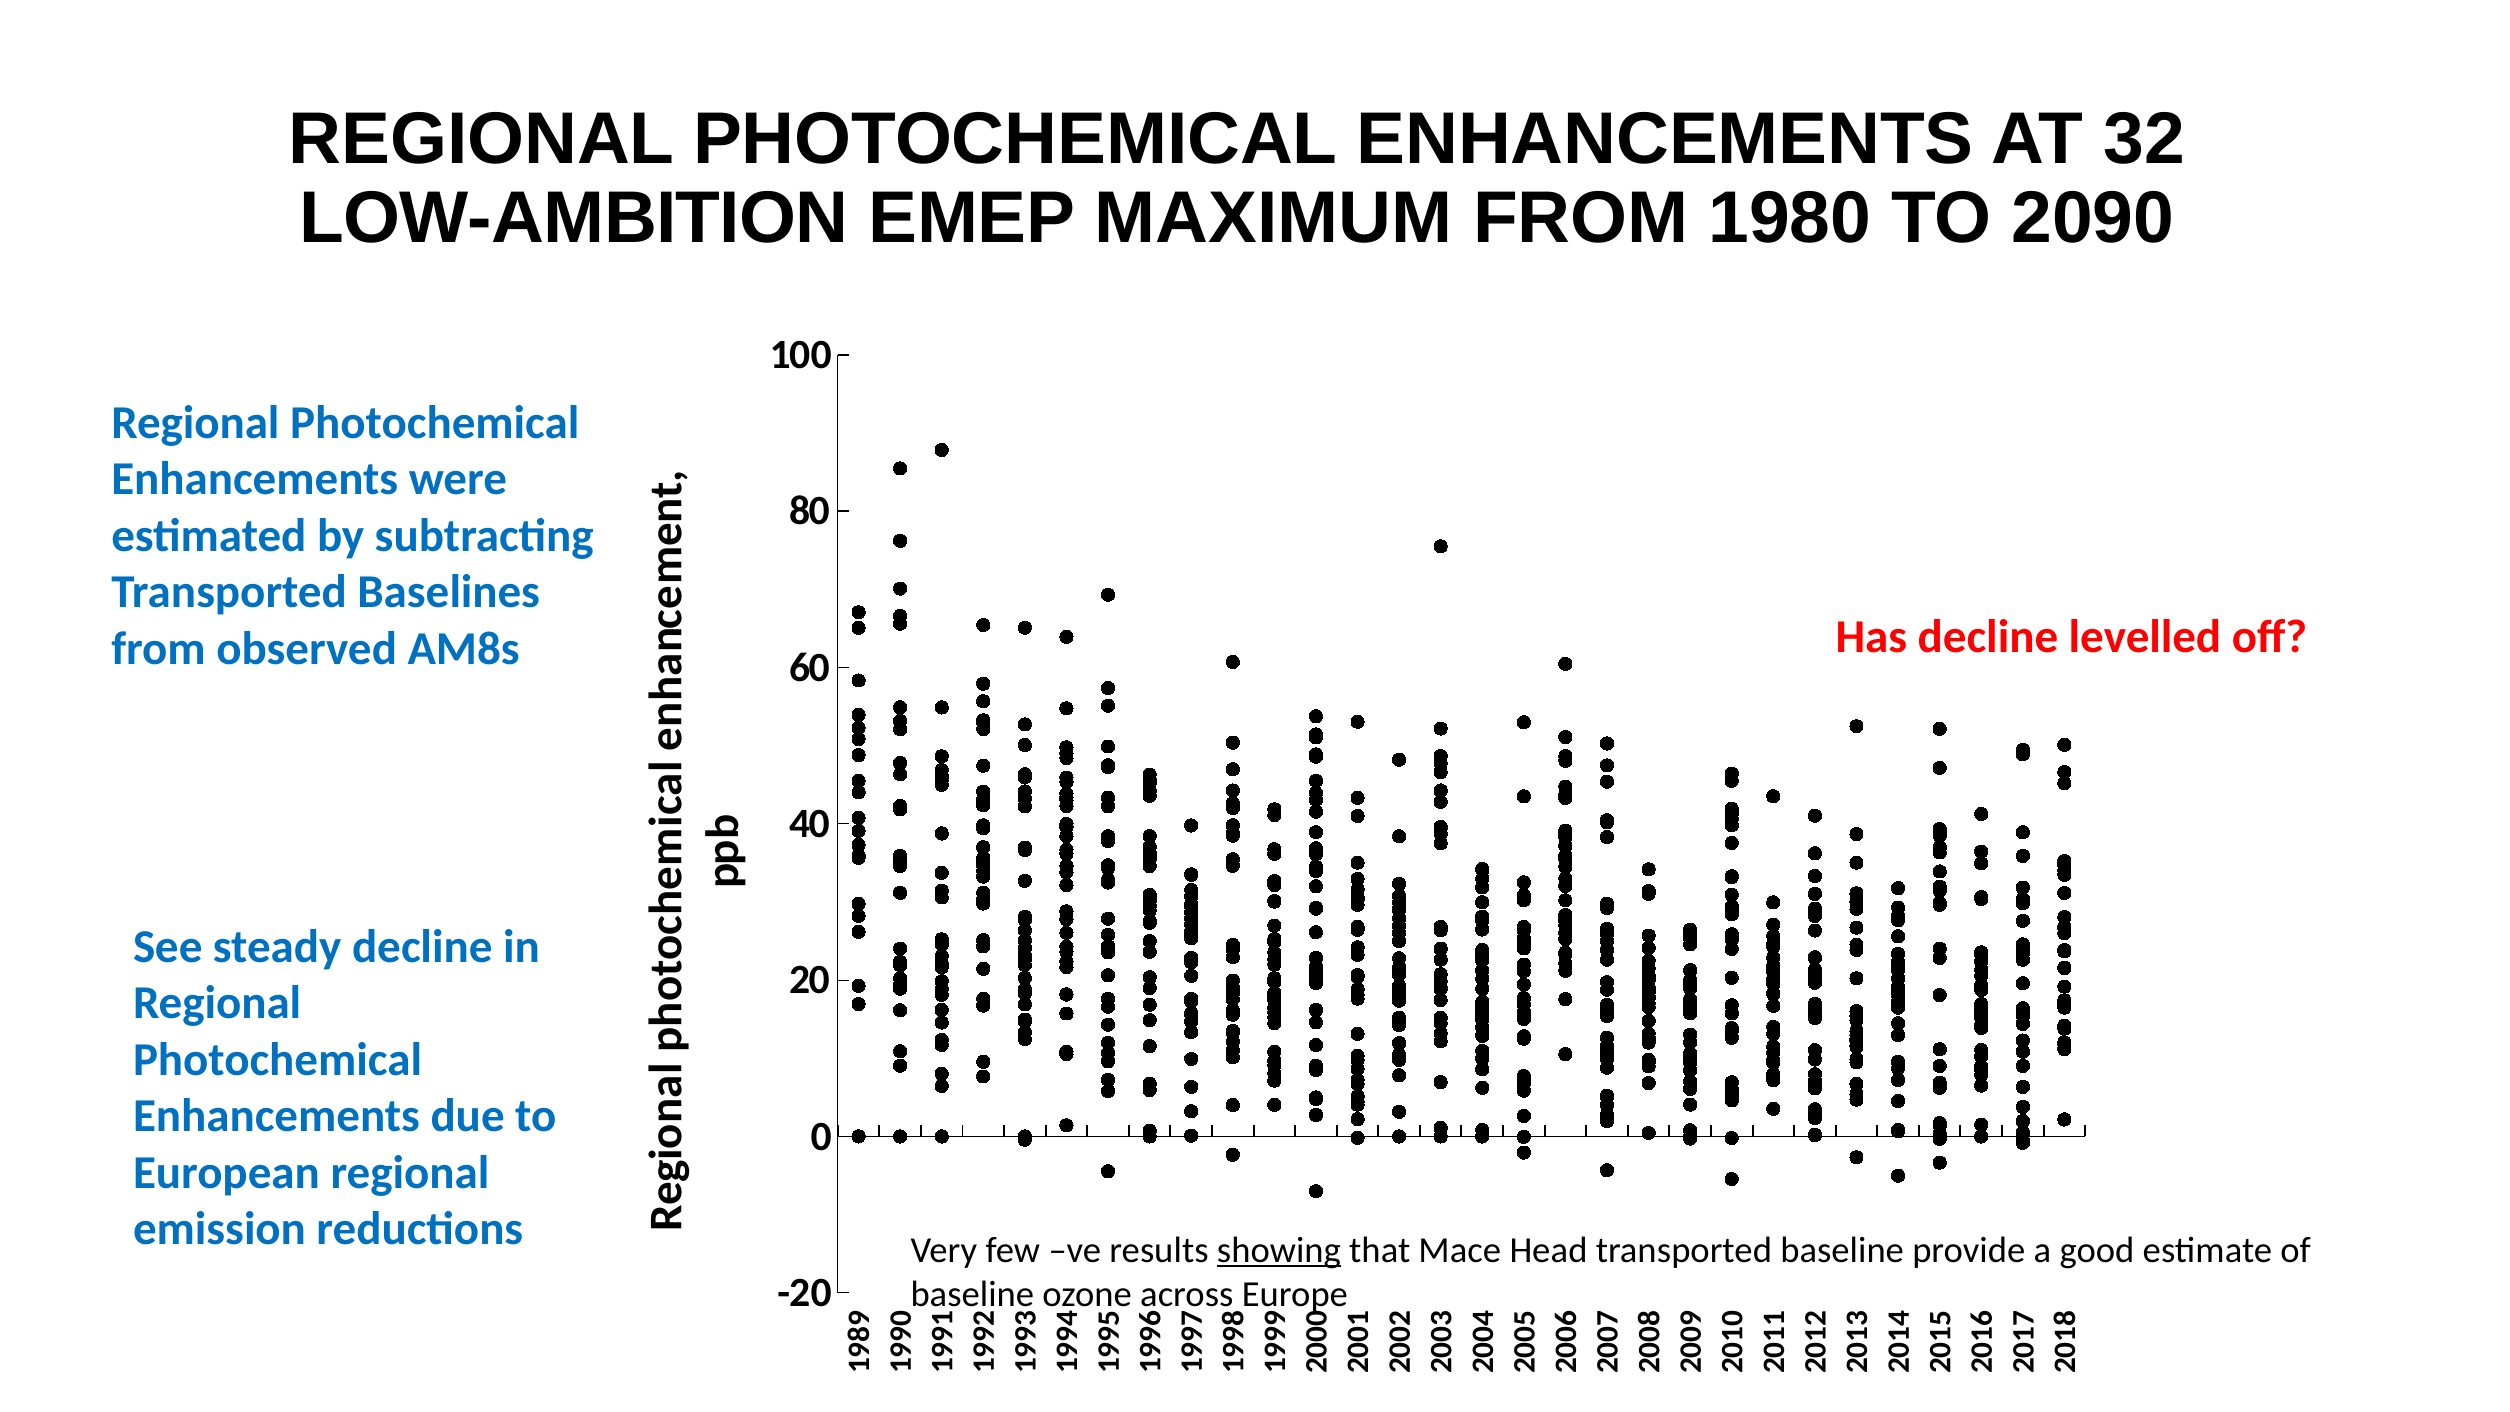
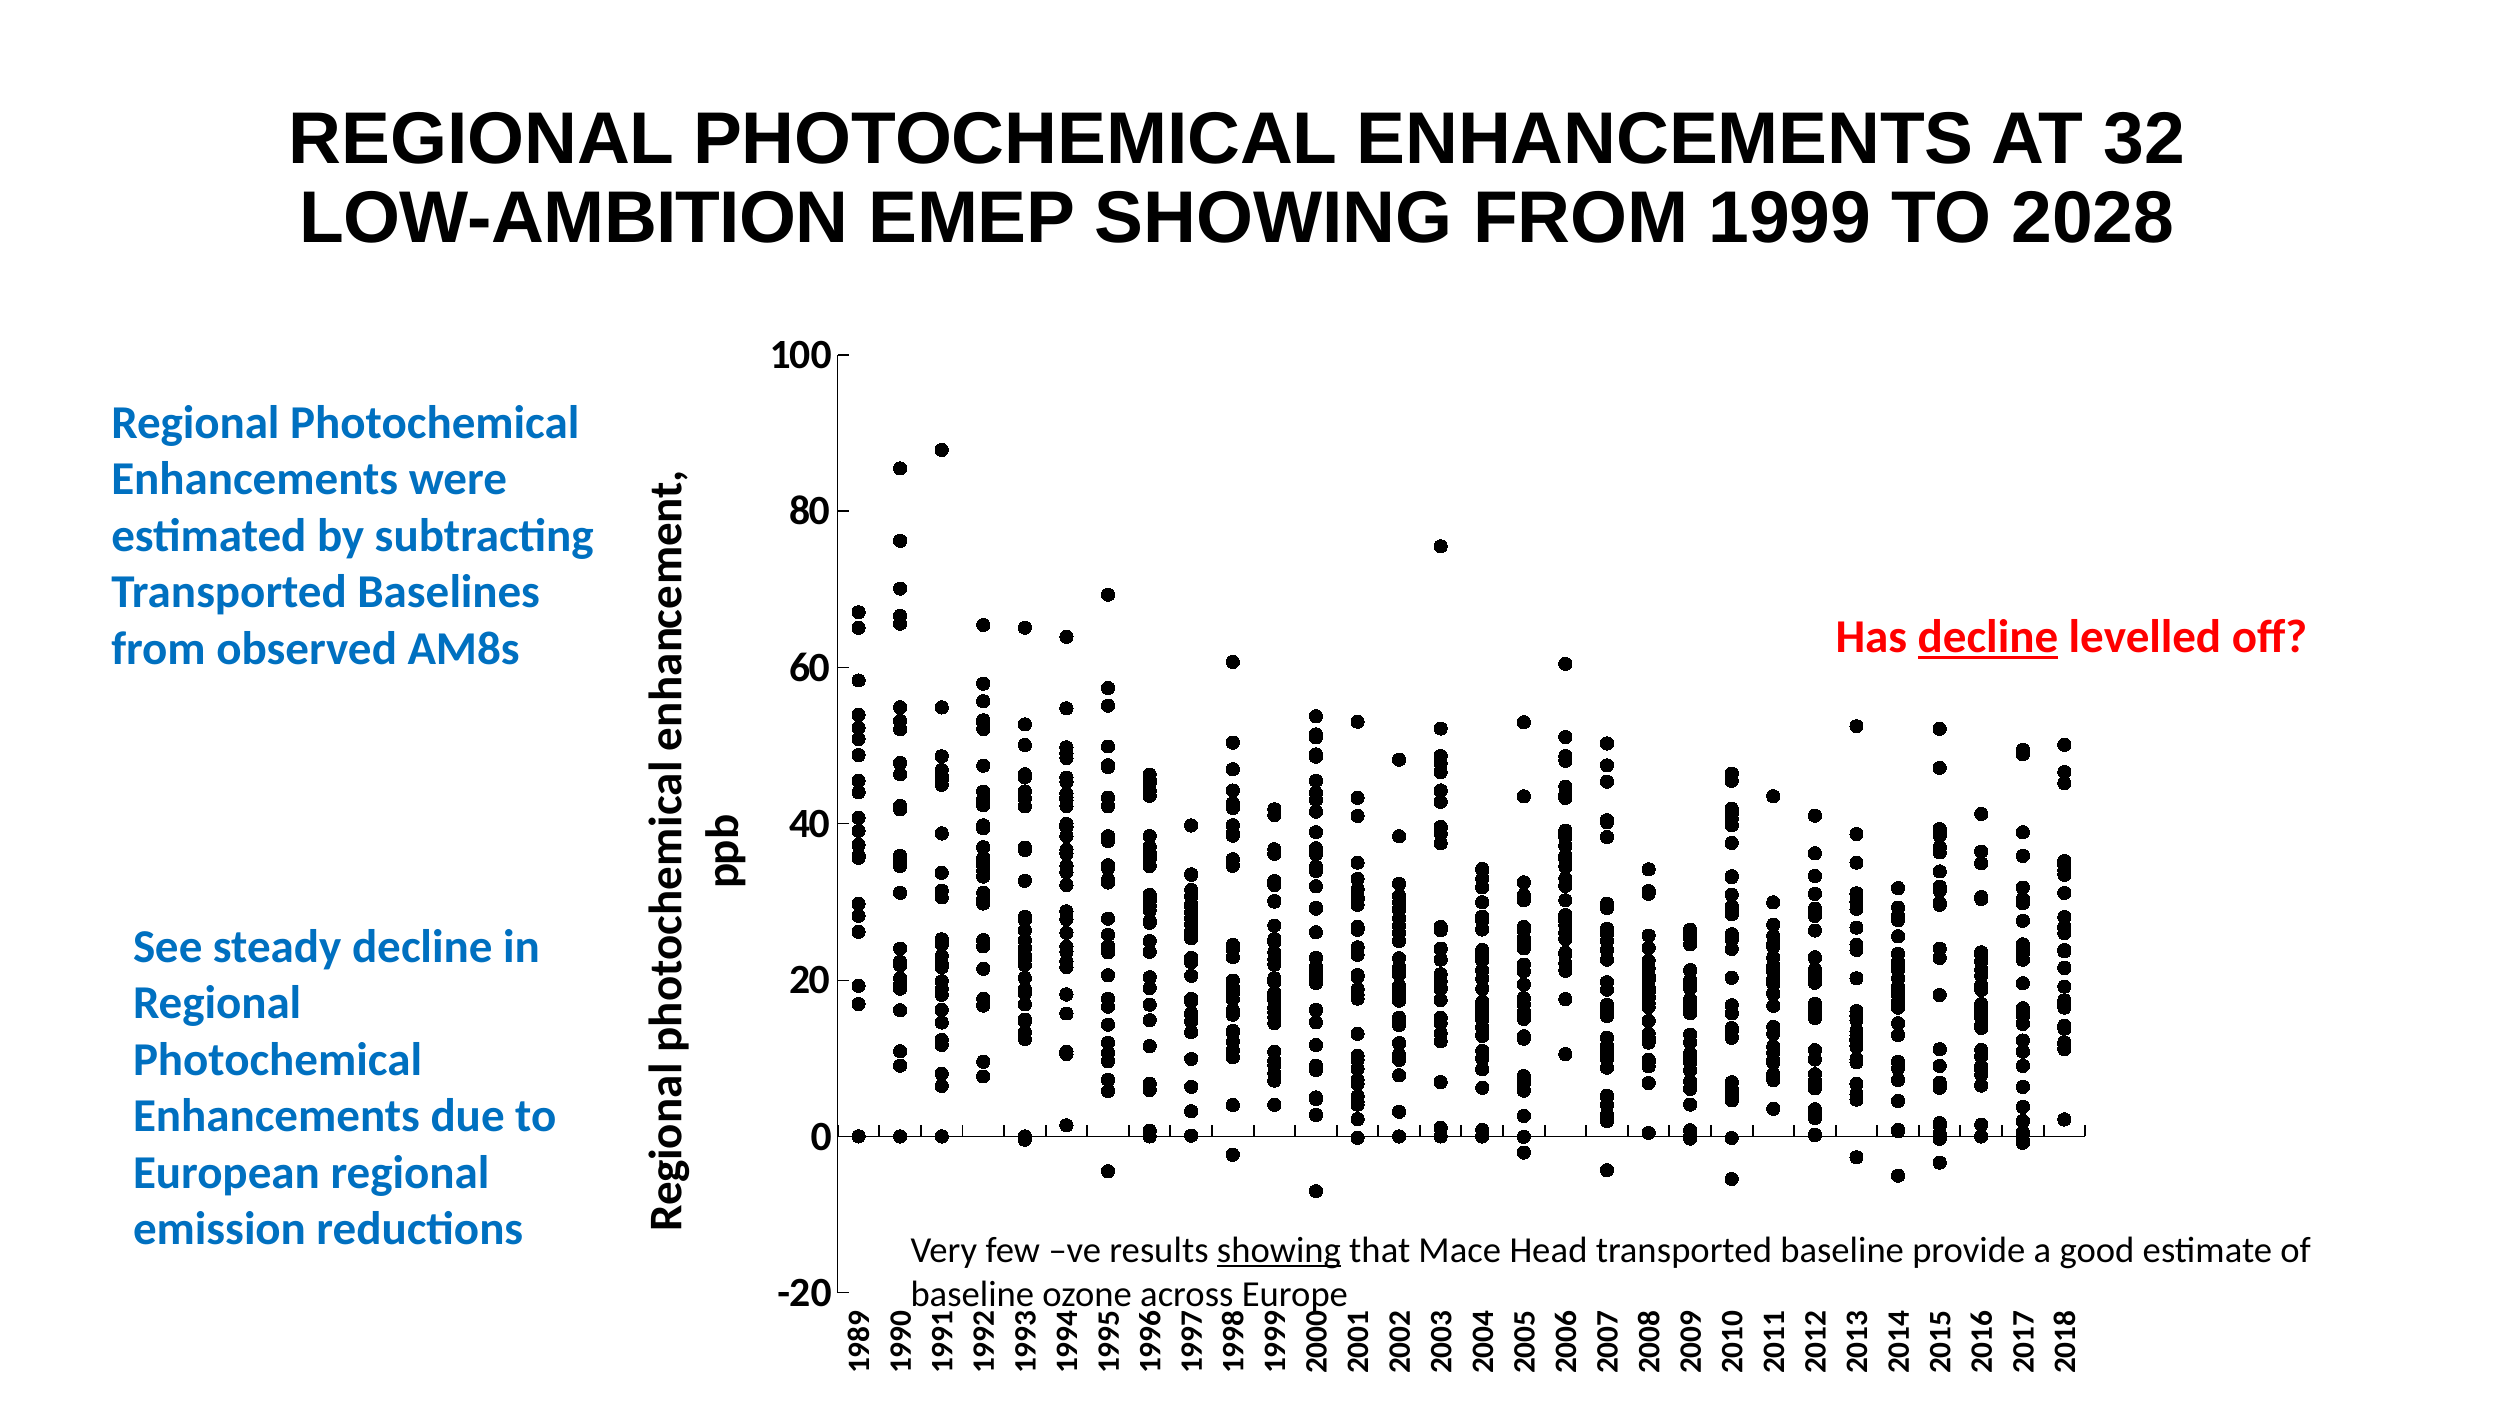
EMEP MAXIMUM: MAXIMUM -> SHOWING
1980: 1980 -> 1999
2090: 2090 -> 2028
decline at (1988, 637) underline: none -> present
